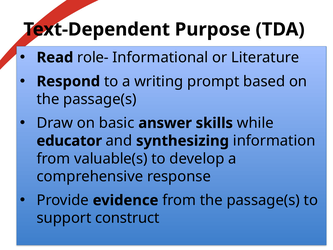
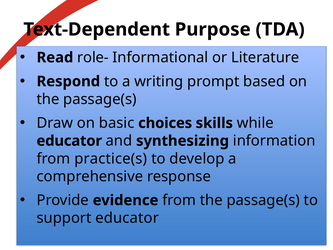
answer: answer -> choices
valuable(s: valuable(s -> practice(s
support construct: construct -> educator
